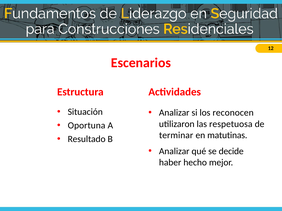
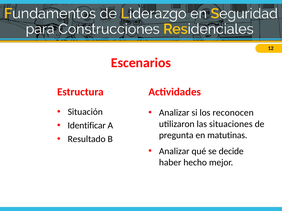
respetuosa: respetuosa -> situaciones
Oportuna: Oportuna -> Identificar
terminar: terminar -> pregunta
